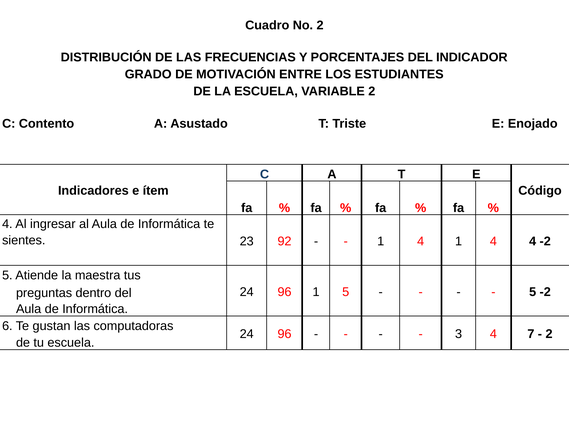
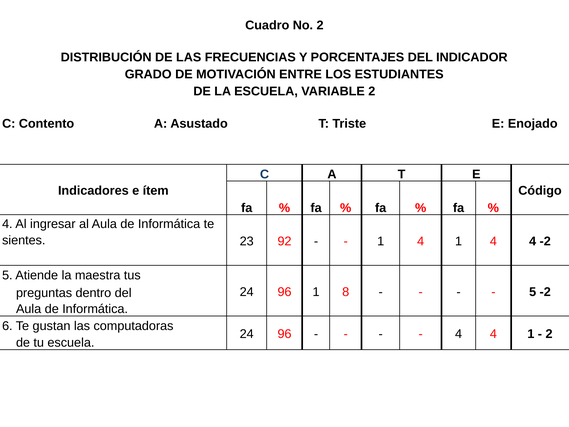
1 5: 5 -> 8
3 at (459, 334): 3 -> 4
7 at (531, 334): 7 -> 1
